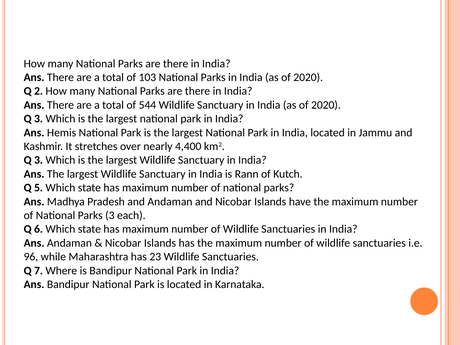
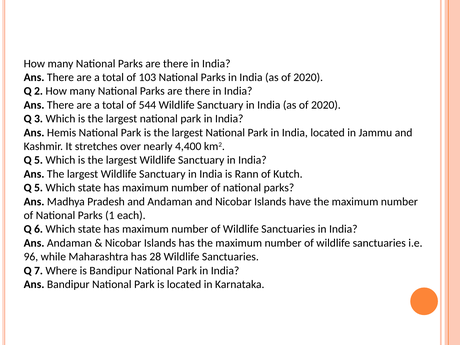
3 at (39, 160): 3 -> 5
Parks 3: 3 -> 1
23: 23 -> 28
